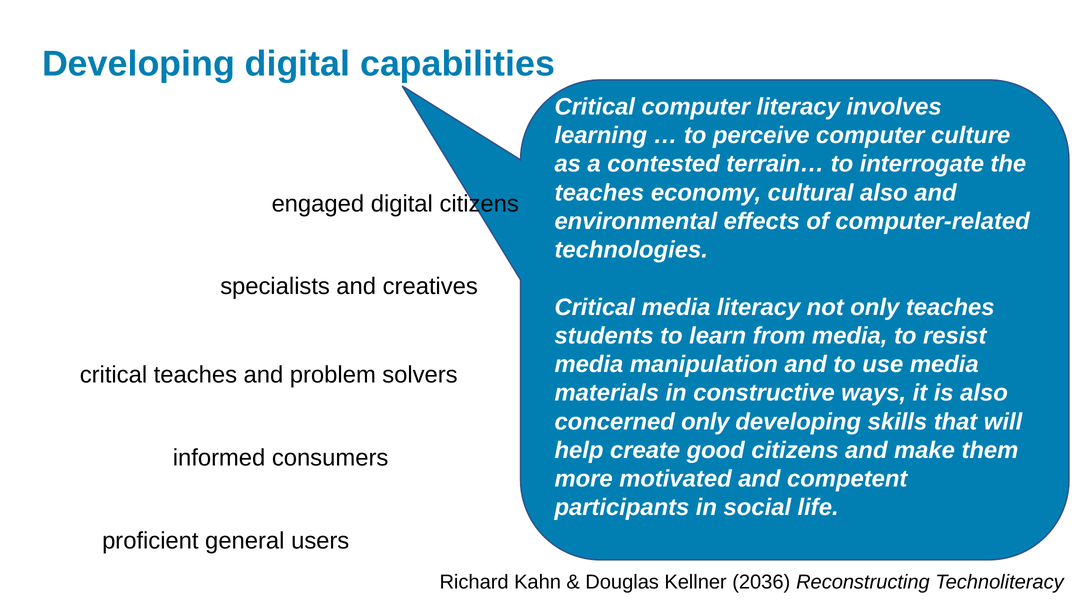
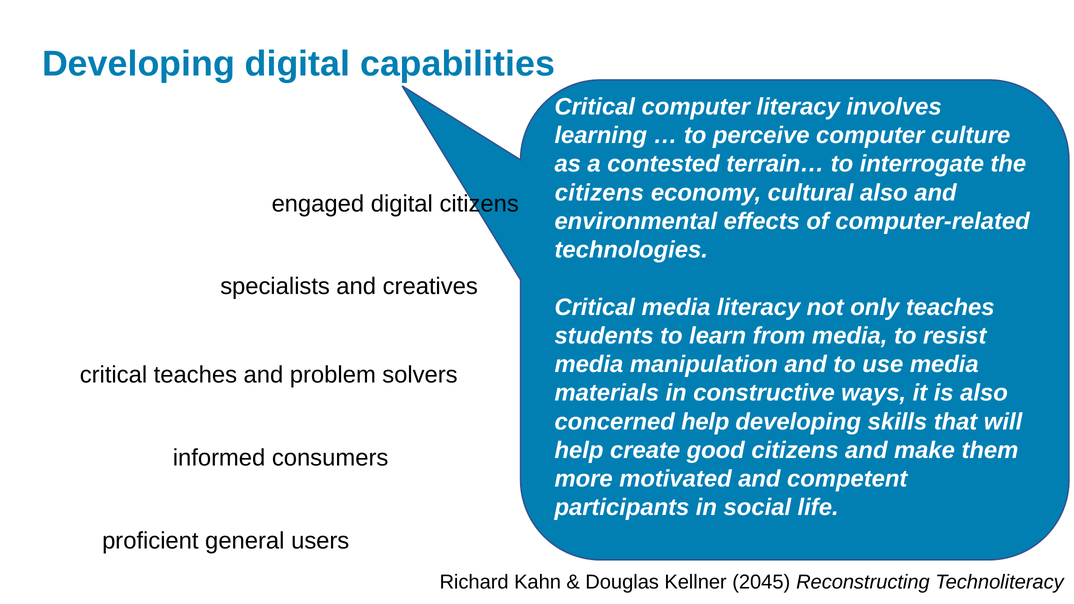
teaches at (599, 193): teaches -> citizens
concerned only: only -> help
2036: 2036 -> 2045
